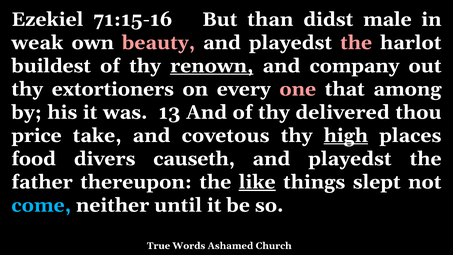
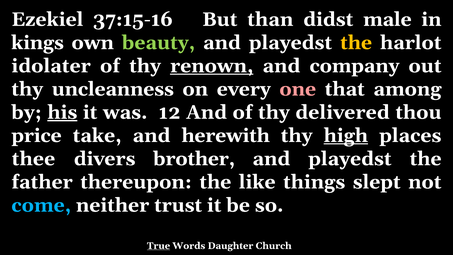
71:15-16: 71:15-16 -> 37:15-16
weak: weak -> kings
beauty colour: pink -> light green
the at (356, 43) colour: pink -> yellow
buildest: buildest -> idolater
extortioners: extortioners -> uncleanness
his underline: none -> present
13: 13 -> 12
covetous: covetous -> herewith
food: food -> thee
causeth: causeth -> brother
like underline: present -> none
until: until -> trust
True underline: none -> present
Ashamed: Ashamed -> Daughter
